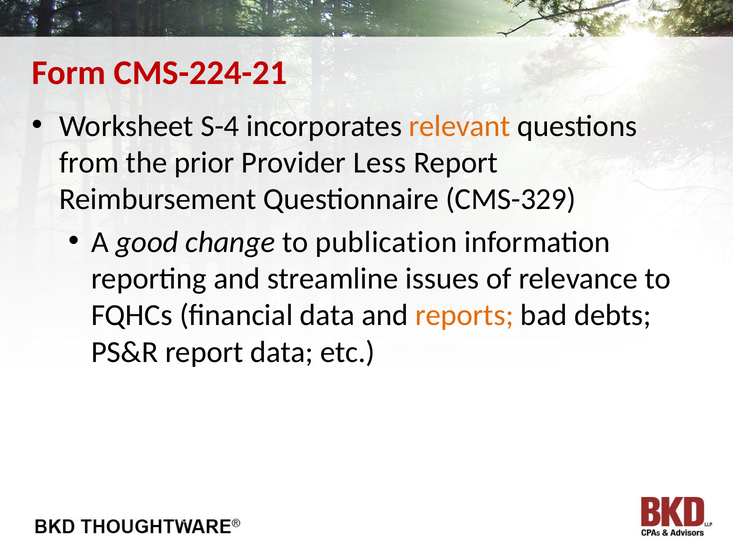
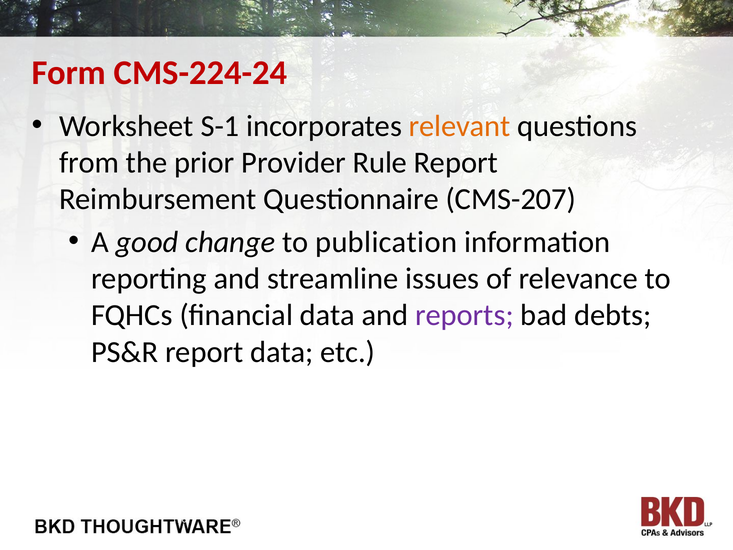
CMS-224-21: CMS-224-21 -> CMS-224-24
S-4: S-4 -> S-1
Less: Less -> Rule
CMS-329: CMS-329 -> CMS-207
reports colour: orange -> purple
